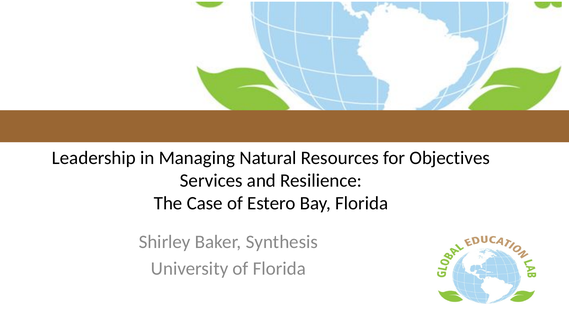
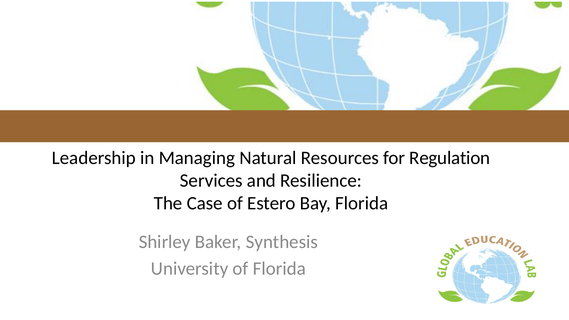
Objectives: Objectives -> Regulation
